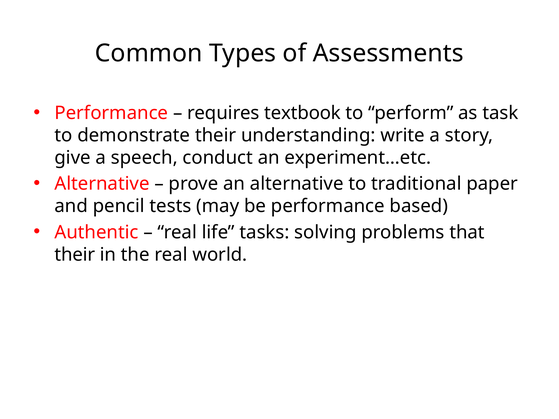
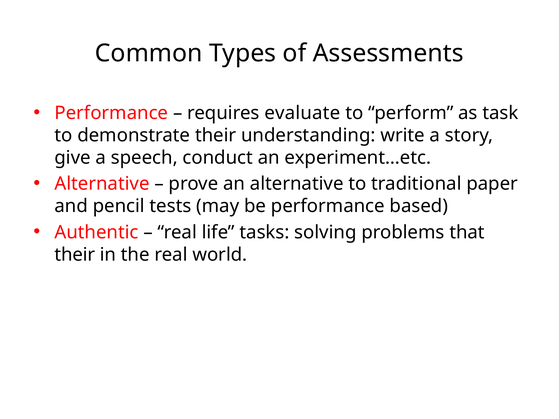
textbook: textbook -> evaluate
